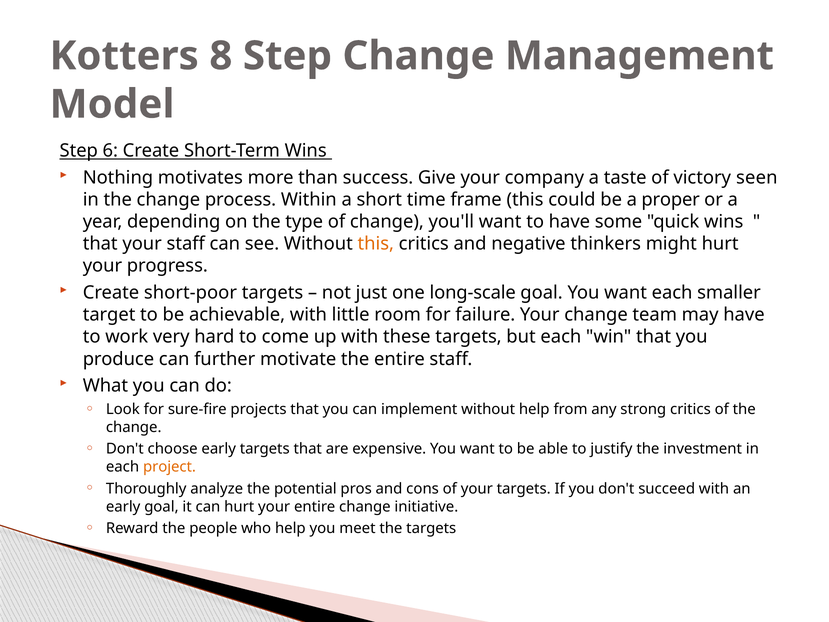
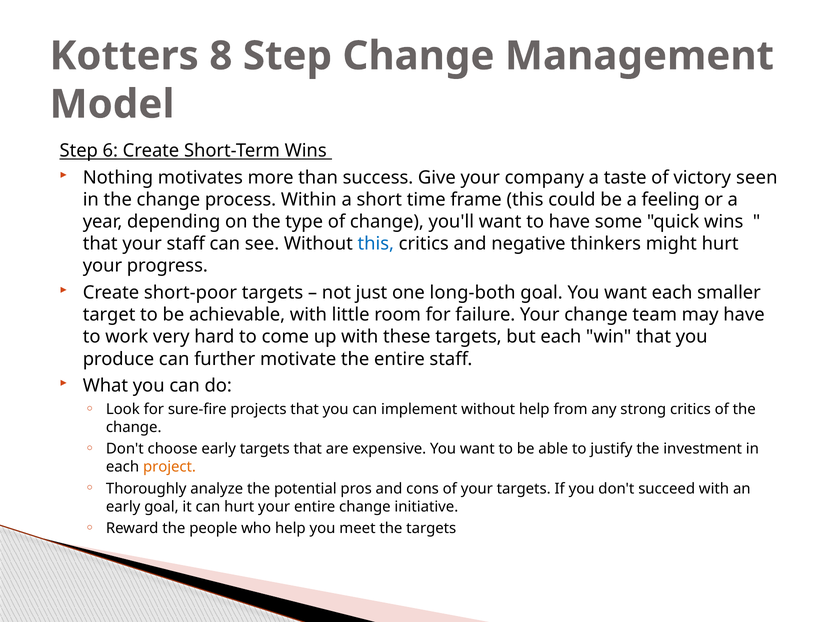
proper: proper -> feeling
this at (376, 244) colour: orange -> blue
long-scale: long-scale -> long-both
